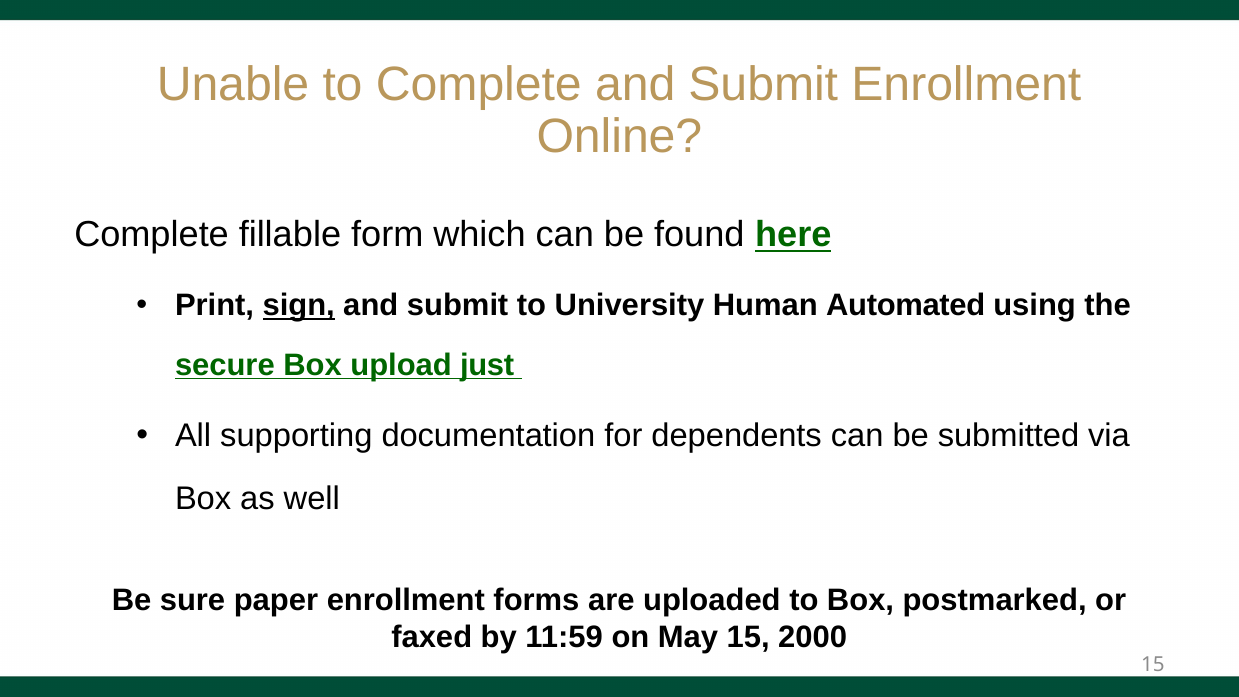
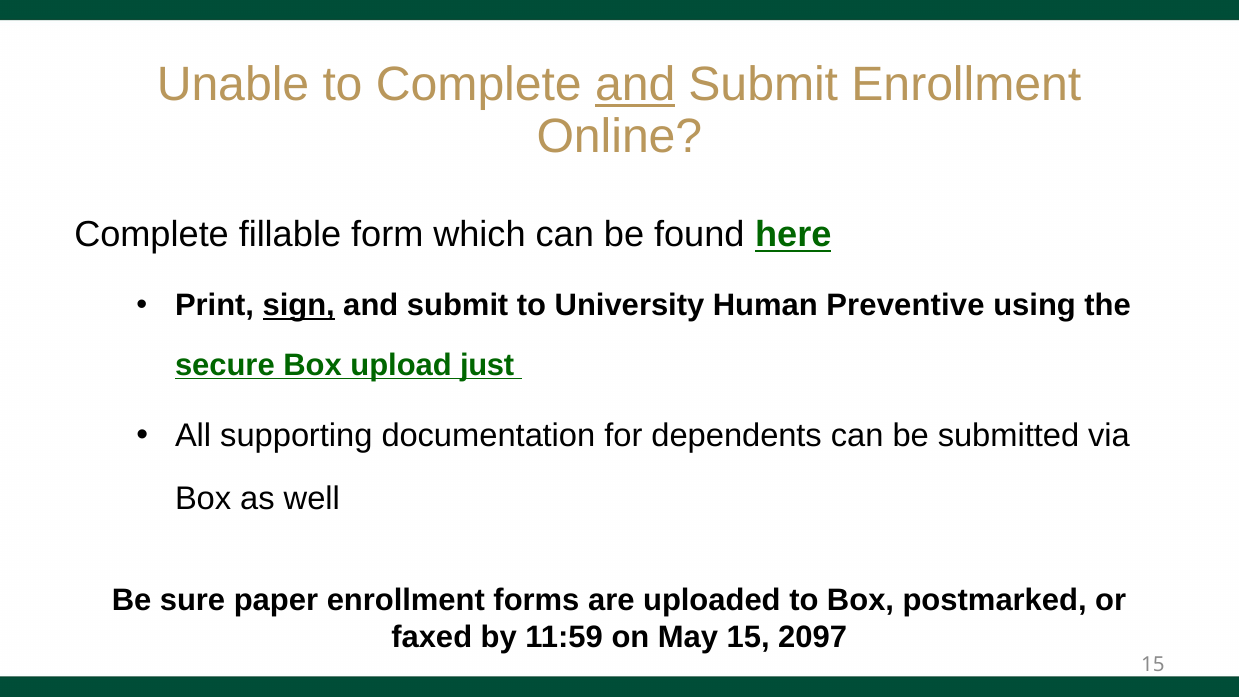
and at (635, 85) underline: none -> present
Automated: Automated -> Preventive
2000: 2000 -> 2097
